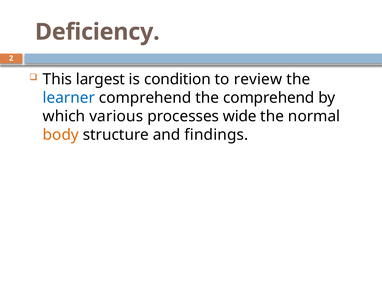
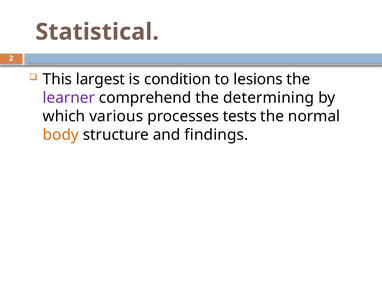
Deficiency: Deficiency -> Statistical
review: review -> lesions
learner colour: blue -> purple
the comprehend: comprehend -> determining
wide: wide -> tests
